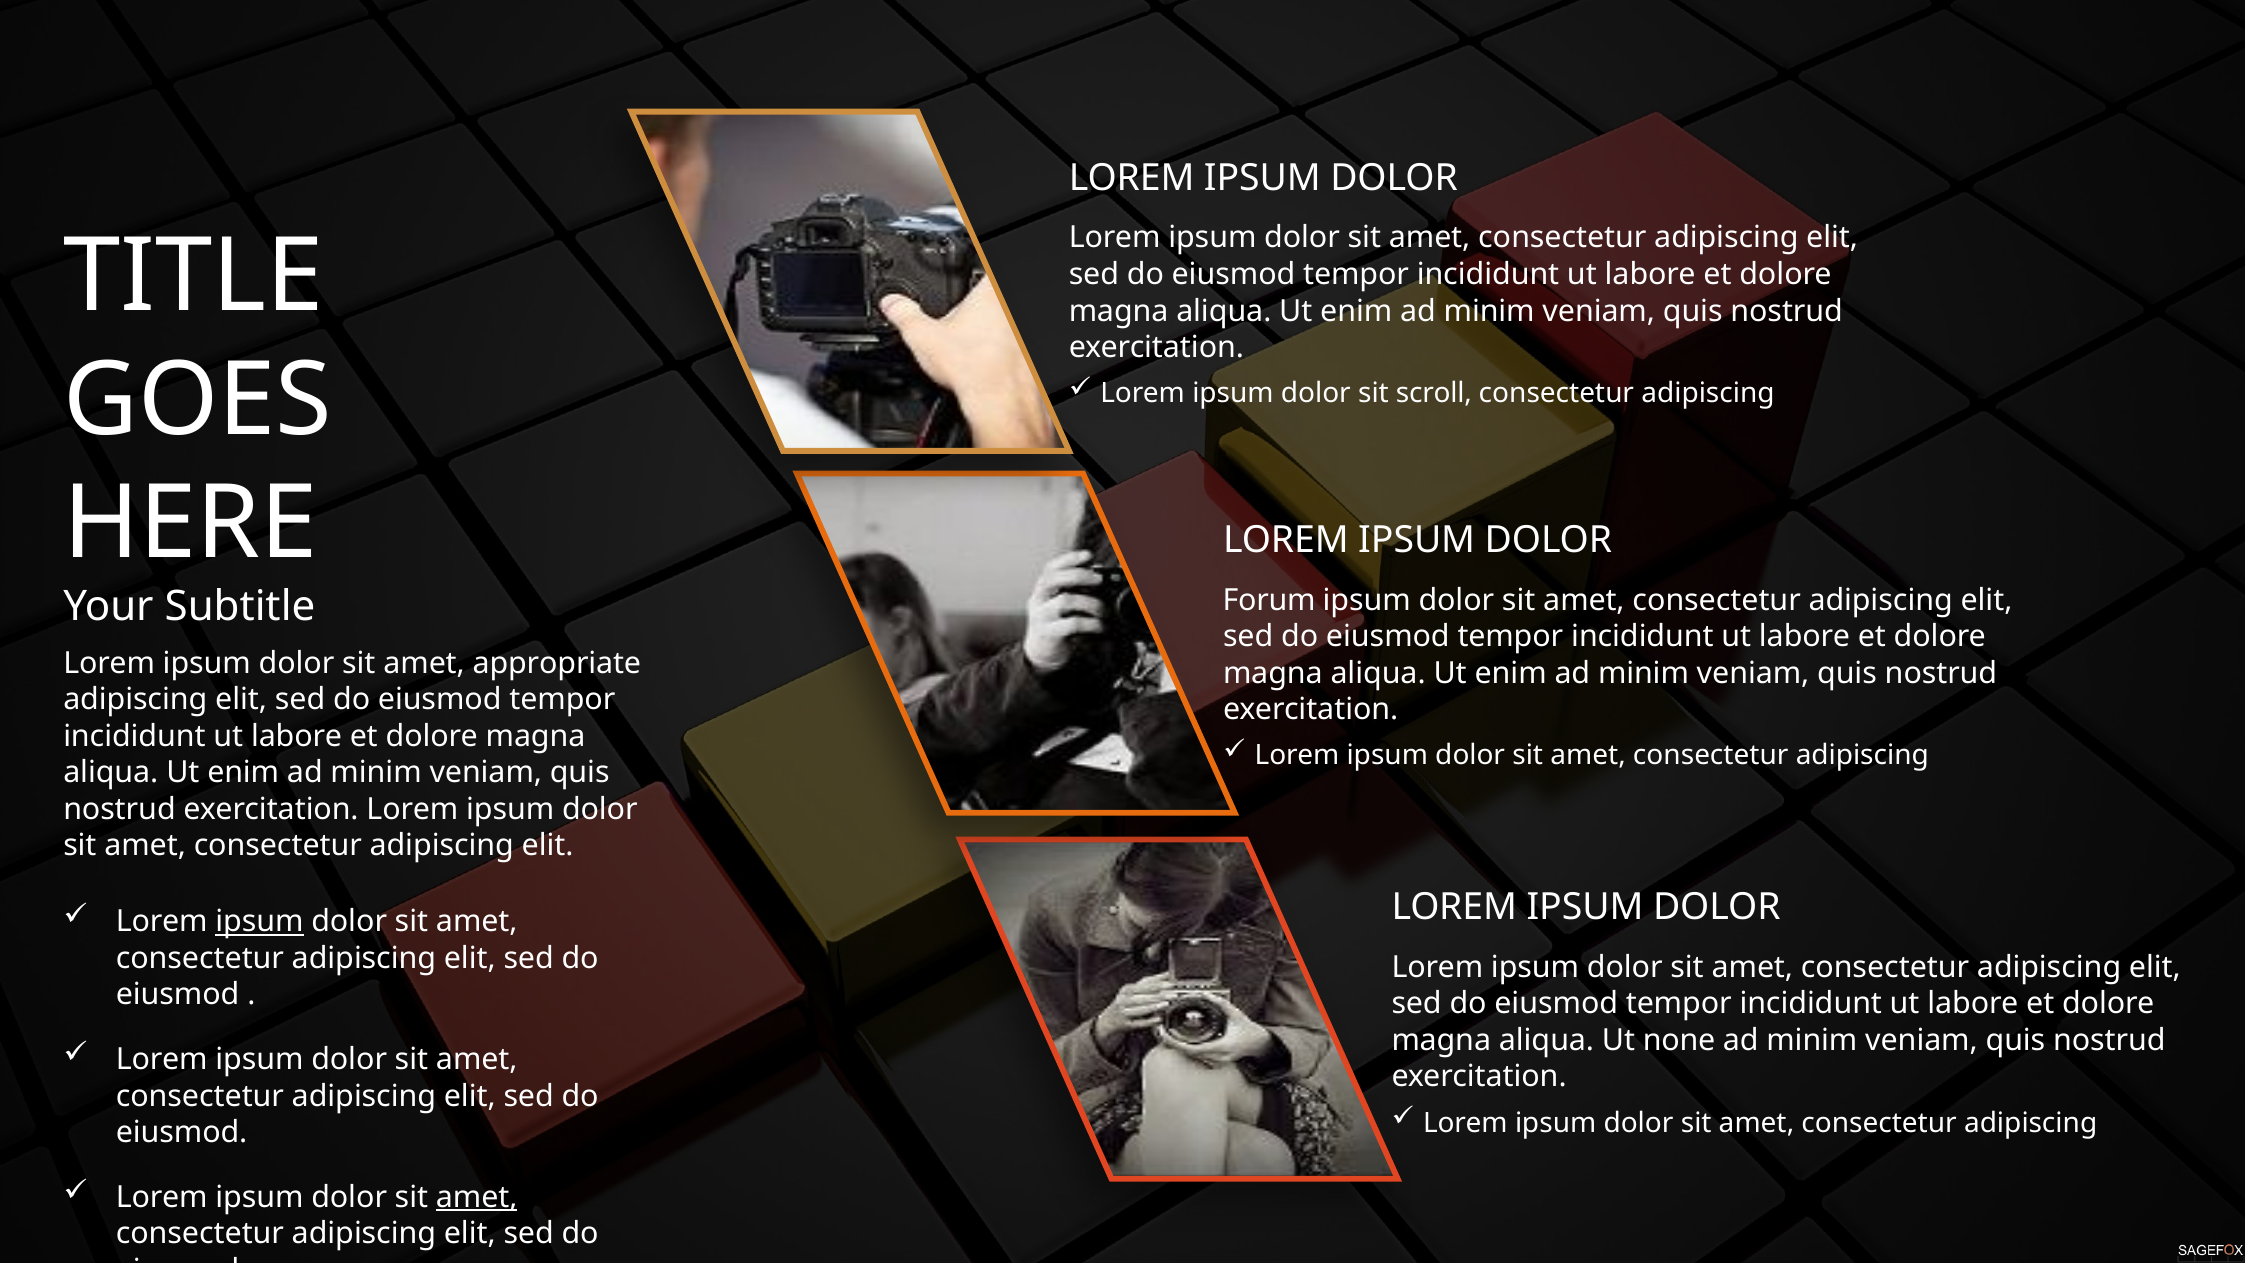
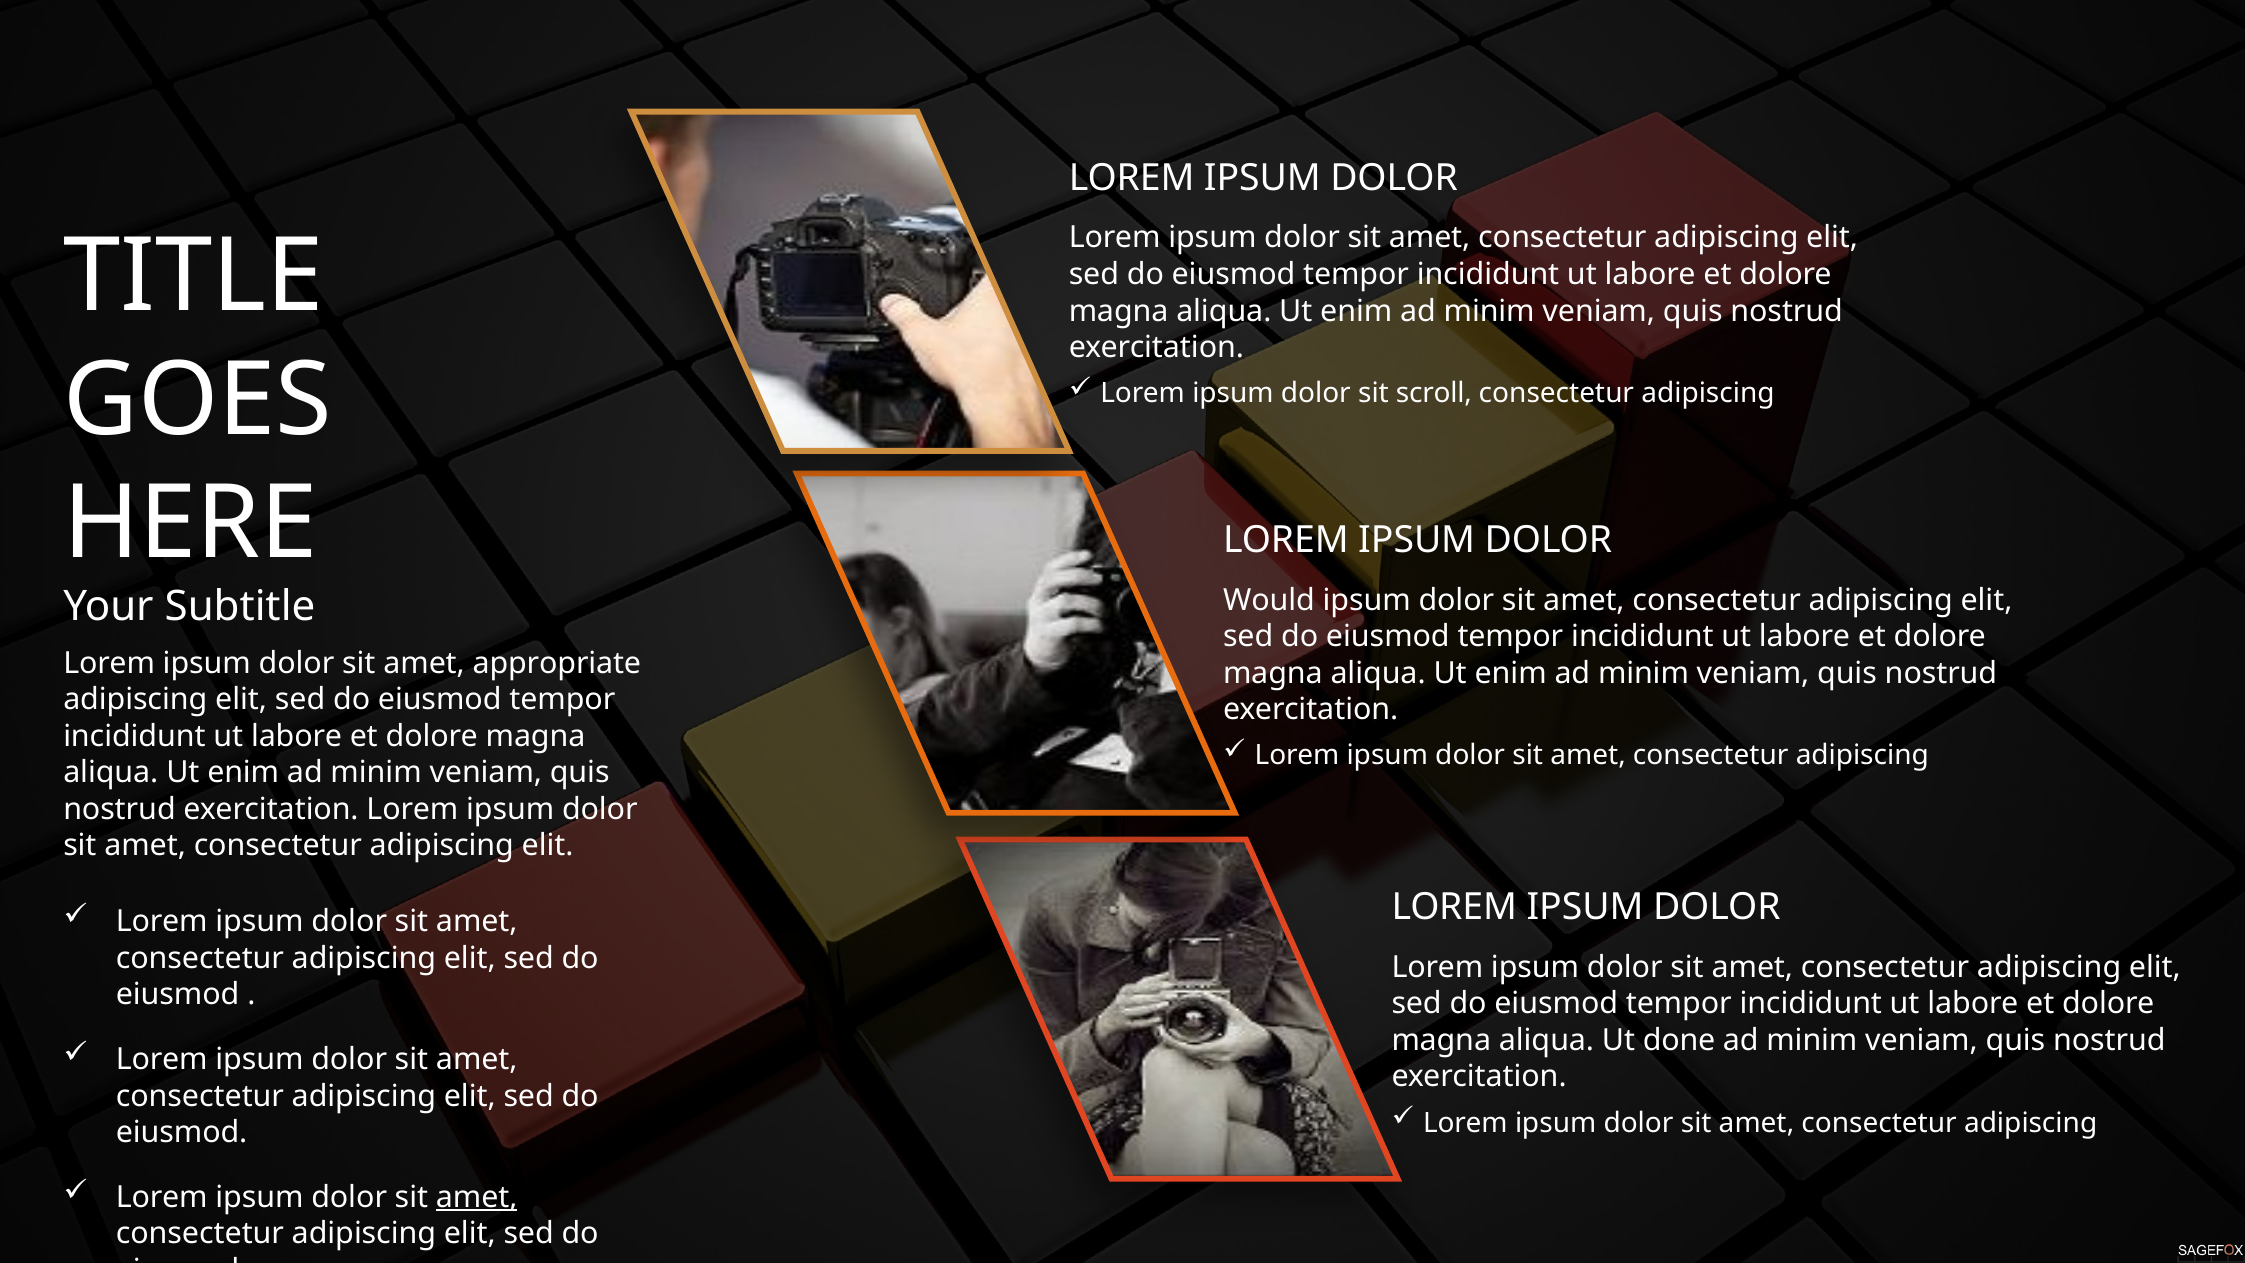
Forum: Forum -> Would
ipsum at (259, 922) underline: present -> none
none: none -> done
